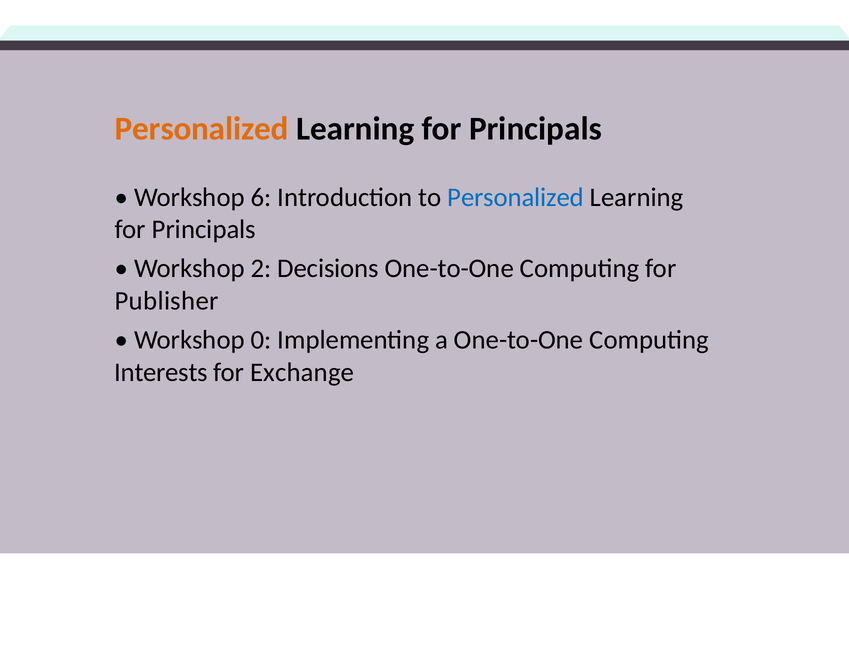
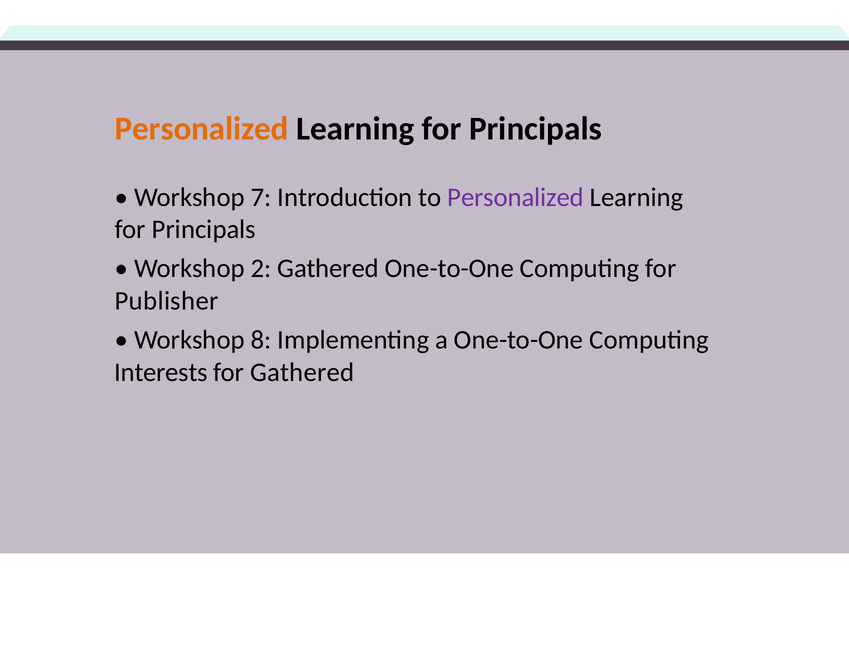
6: 6 -> 7
Personalized at (516, 197) colour: blue -> purple
2 Decisions: Decisions -> Gathered
0: 0 -> 8
for Exchange: Exchange -> Gathered
